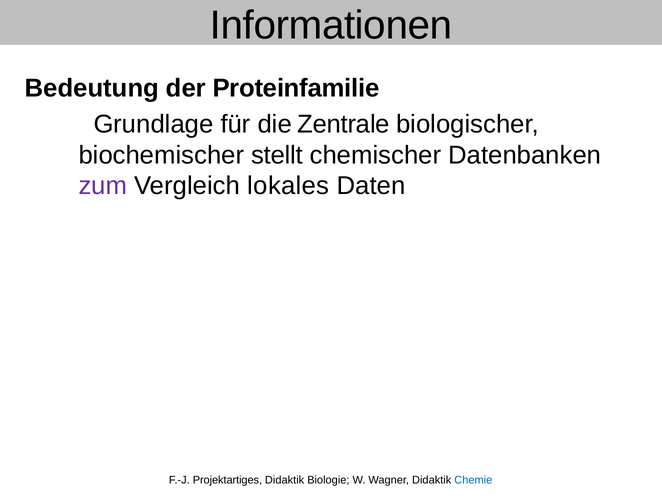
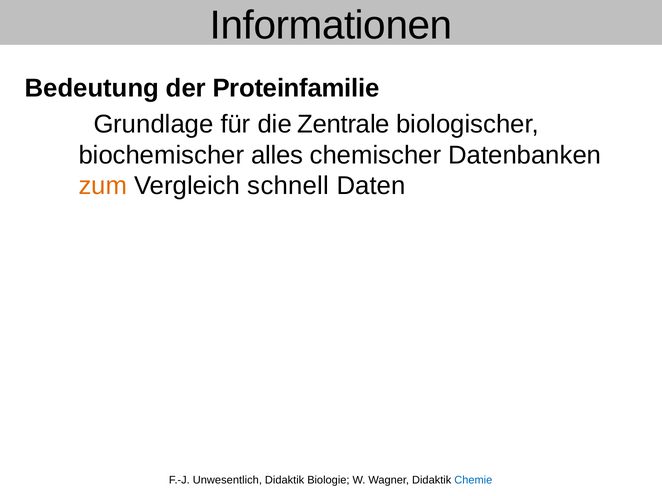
stellt: stellt -> alles
zum colour: purple -> orange
lokales: lokales -> schnell
Projektartiges: Projektartiges -> Unwesentlich
